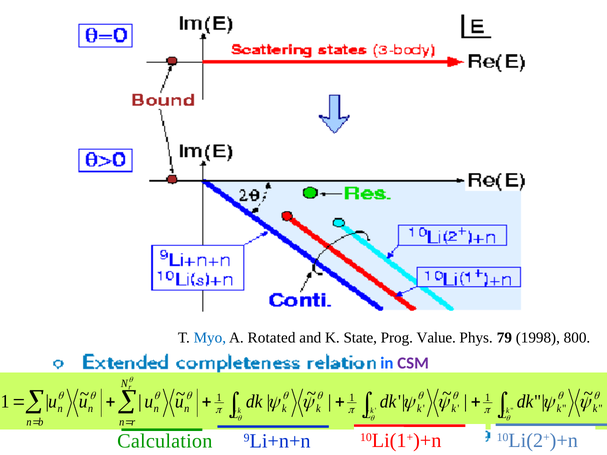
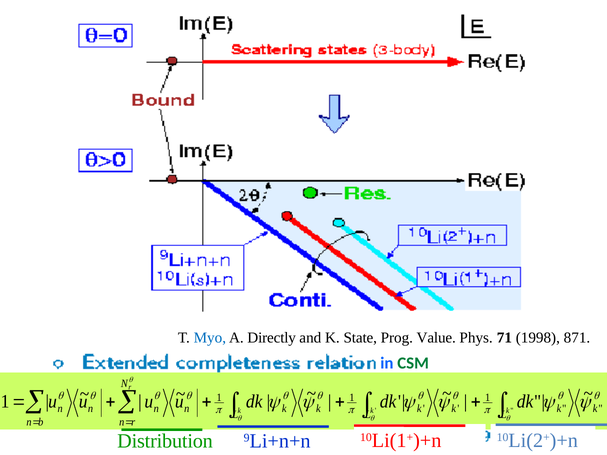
Rotated: Rotated -> Directly
79: 79 -> 71
800: 800 -> 871
CSM colour: purple -> green
Calculation: Calculation -> Distribution
